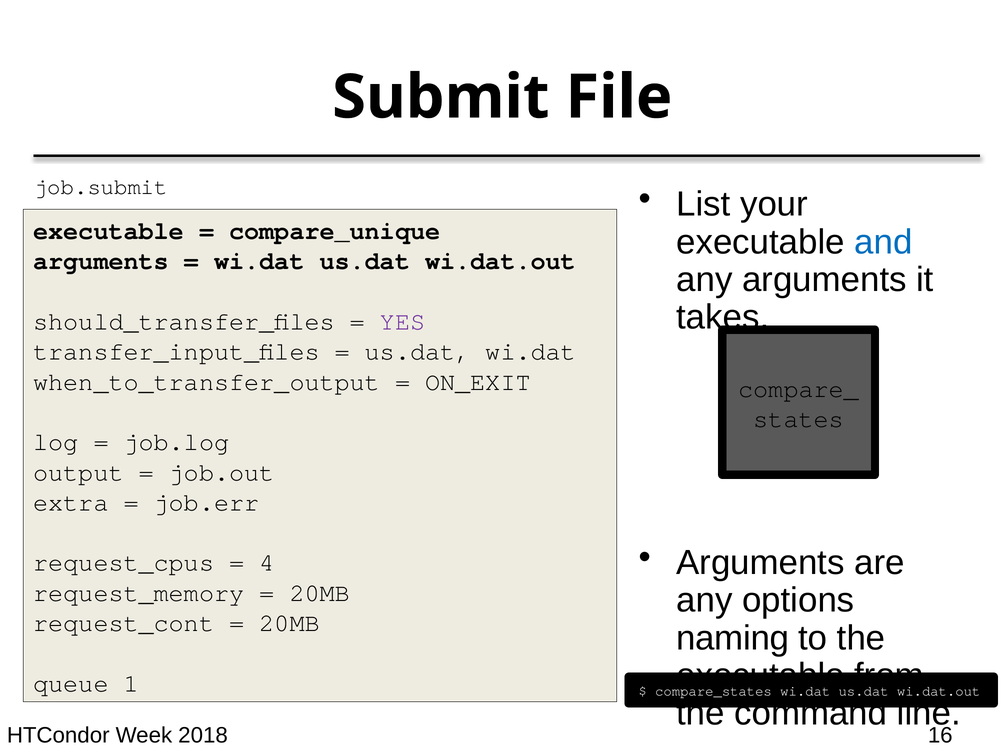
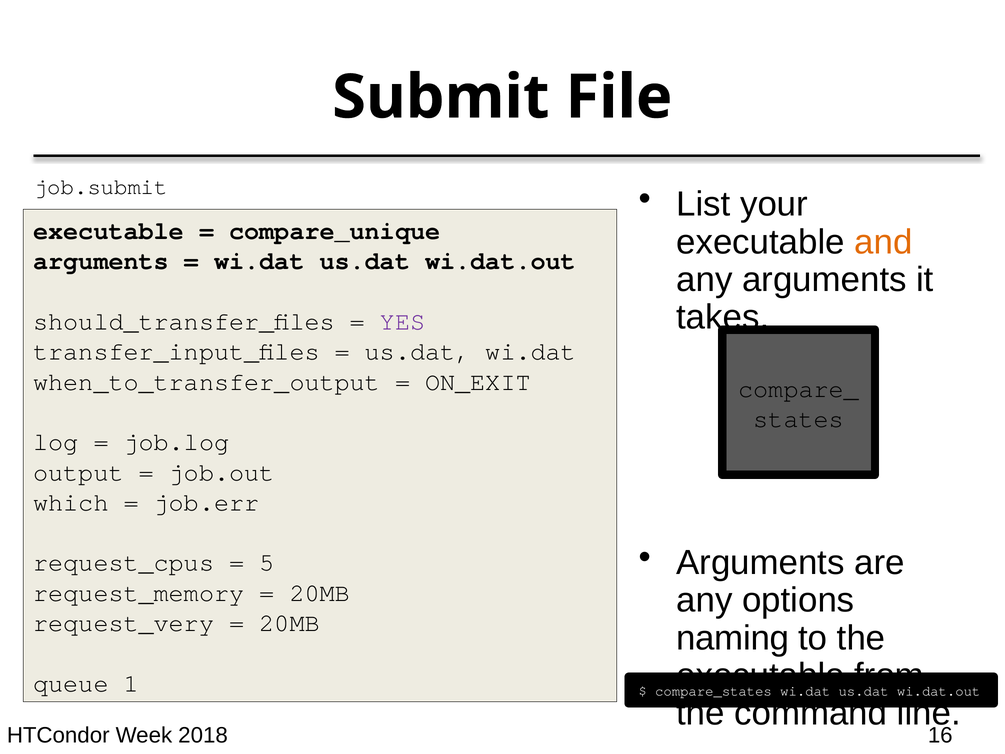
and colour: blue -> orange
extra: extra -> which
4: 4 -> 5
request_cont: request_cont -> request_very
